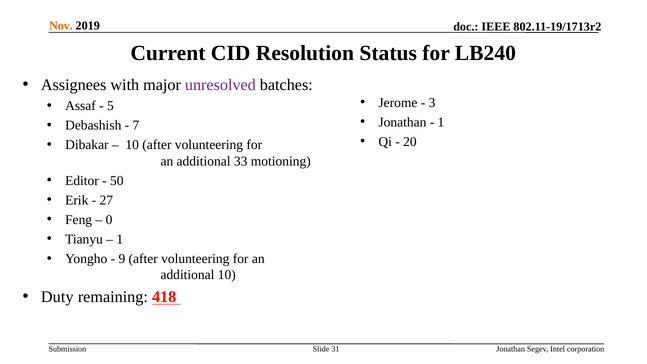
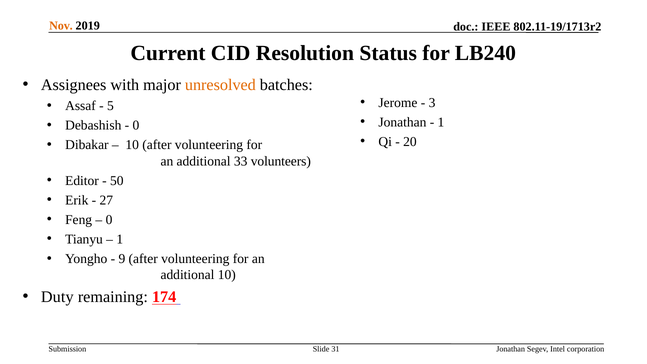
unresolved colour: purple -> orange
7 at (136, 125): 7 -> 0
motioning: motioning -> volunteers
418: 418 -> 174
